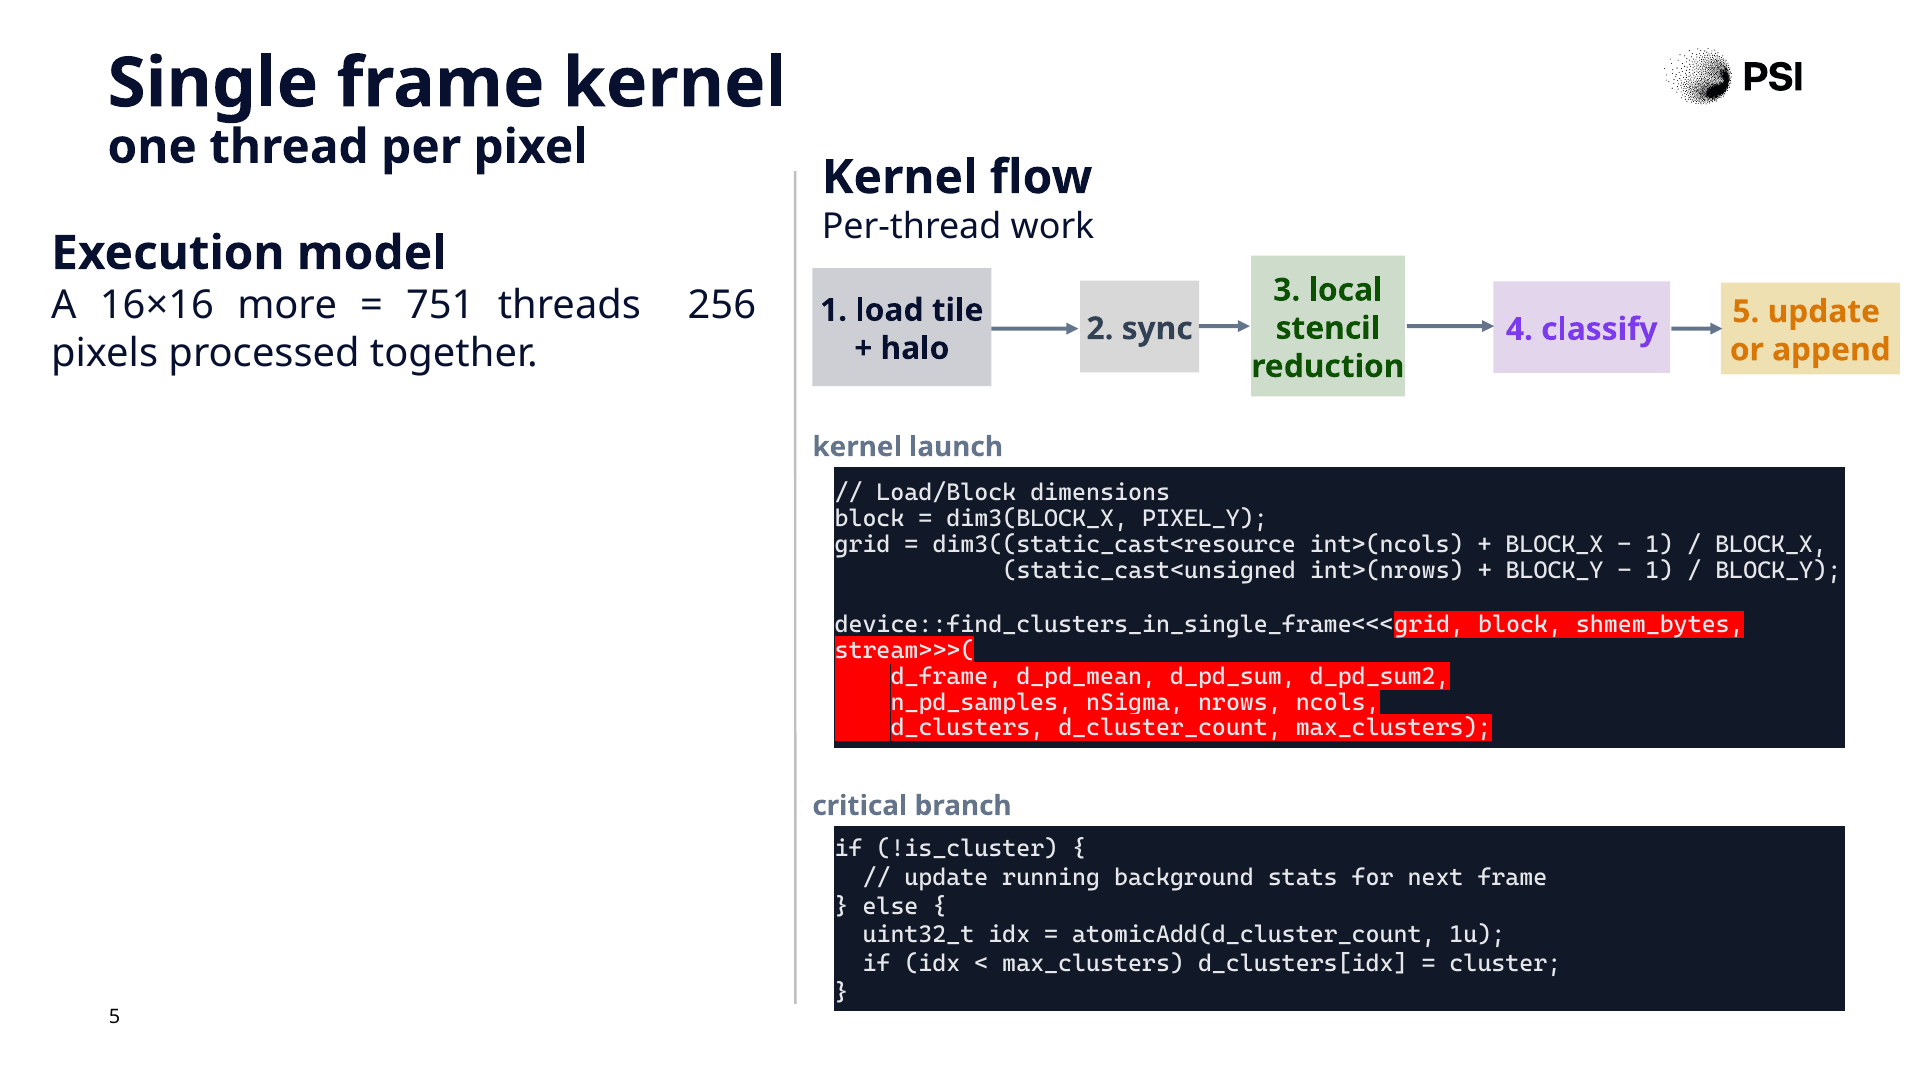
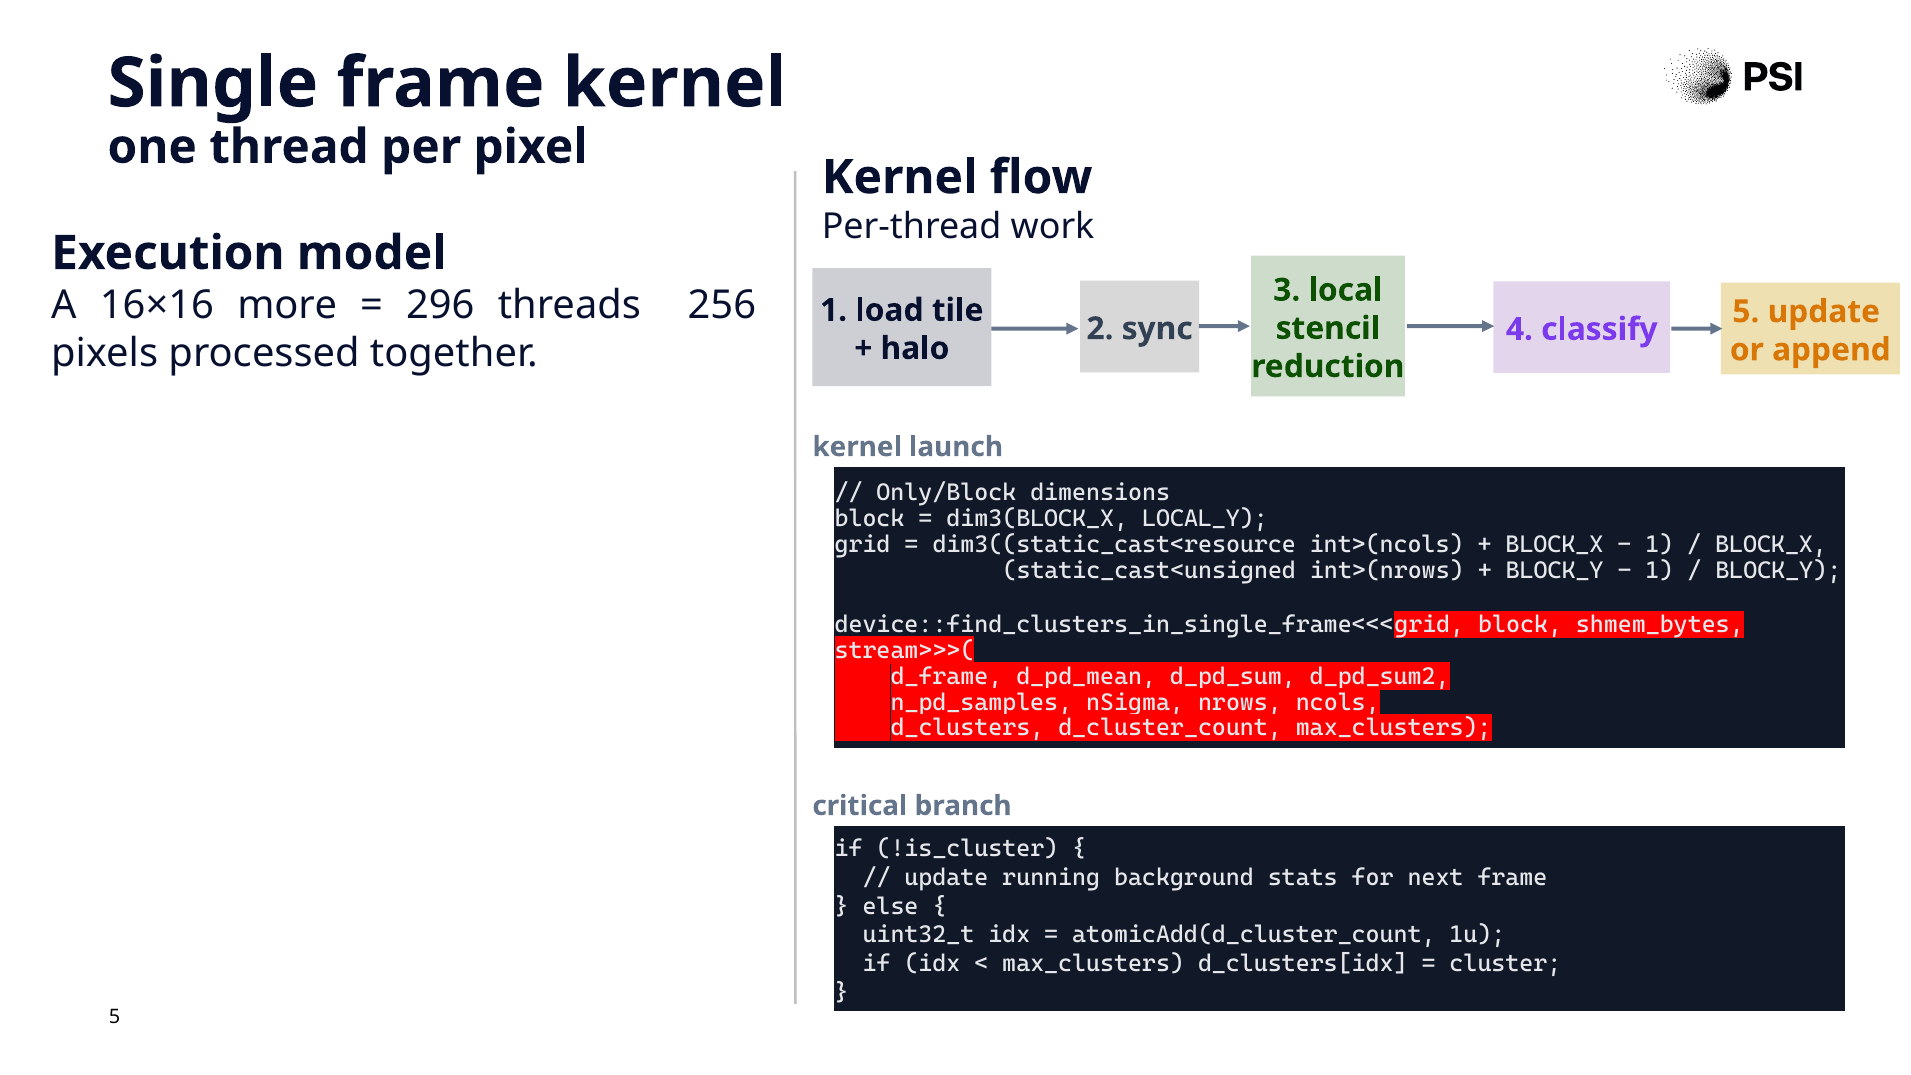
751: 751 -> 296
Load/Block: Load/Block -> Only/Block
PIXEL_Y: PIXEL_Y -> LOCAL_Y
